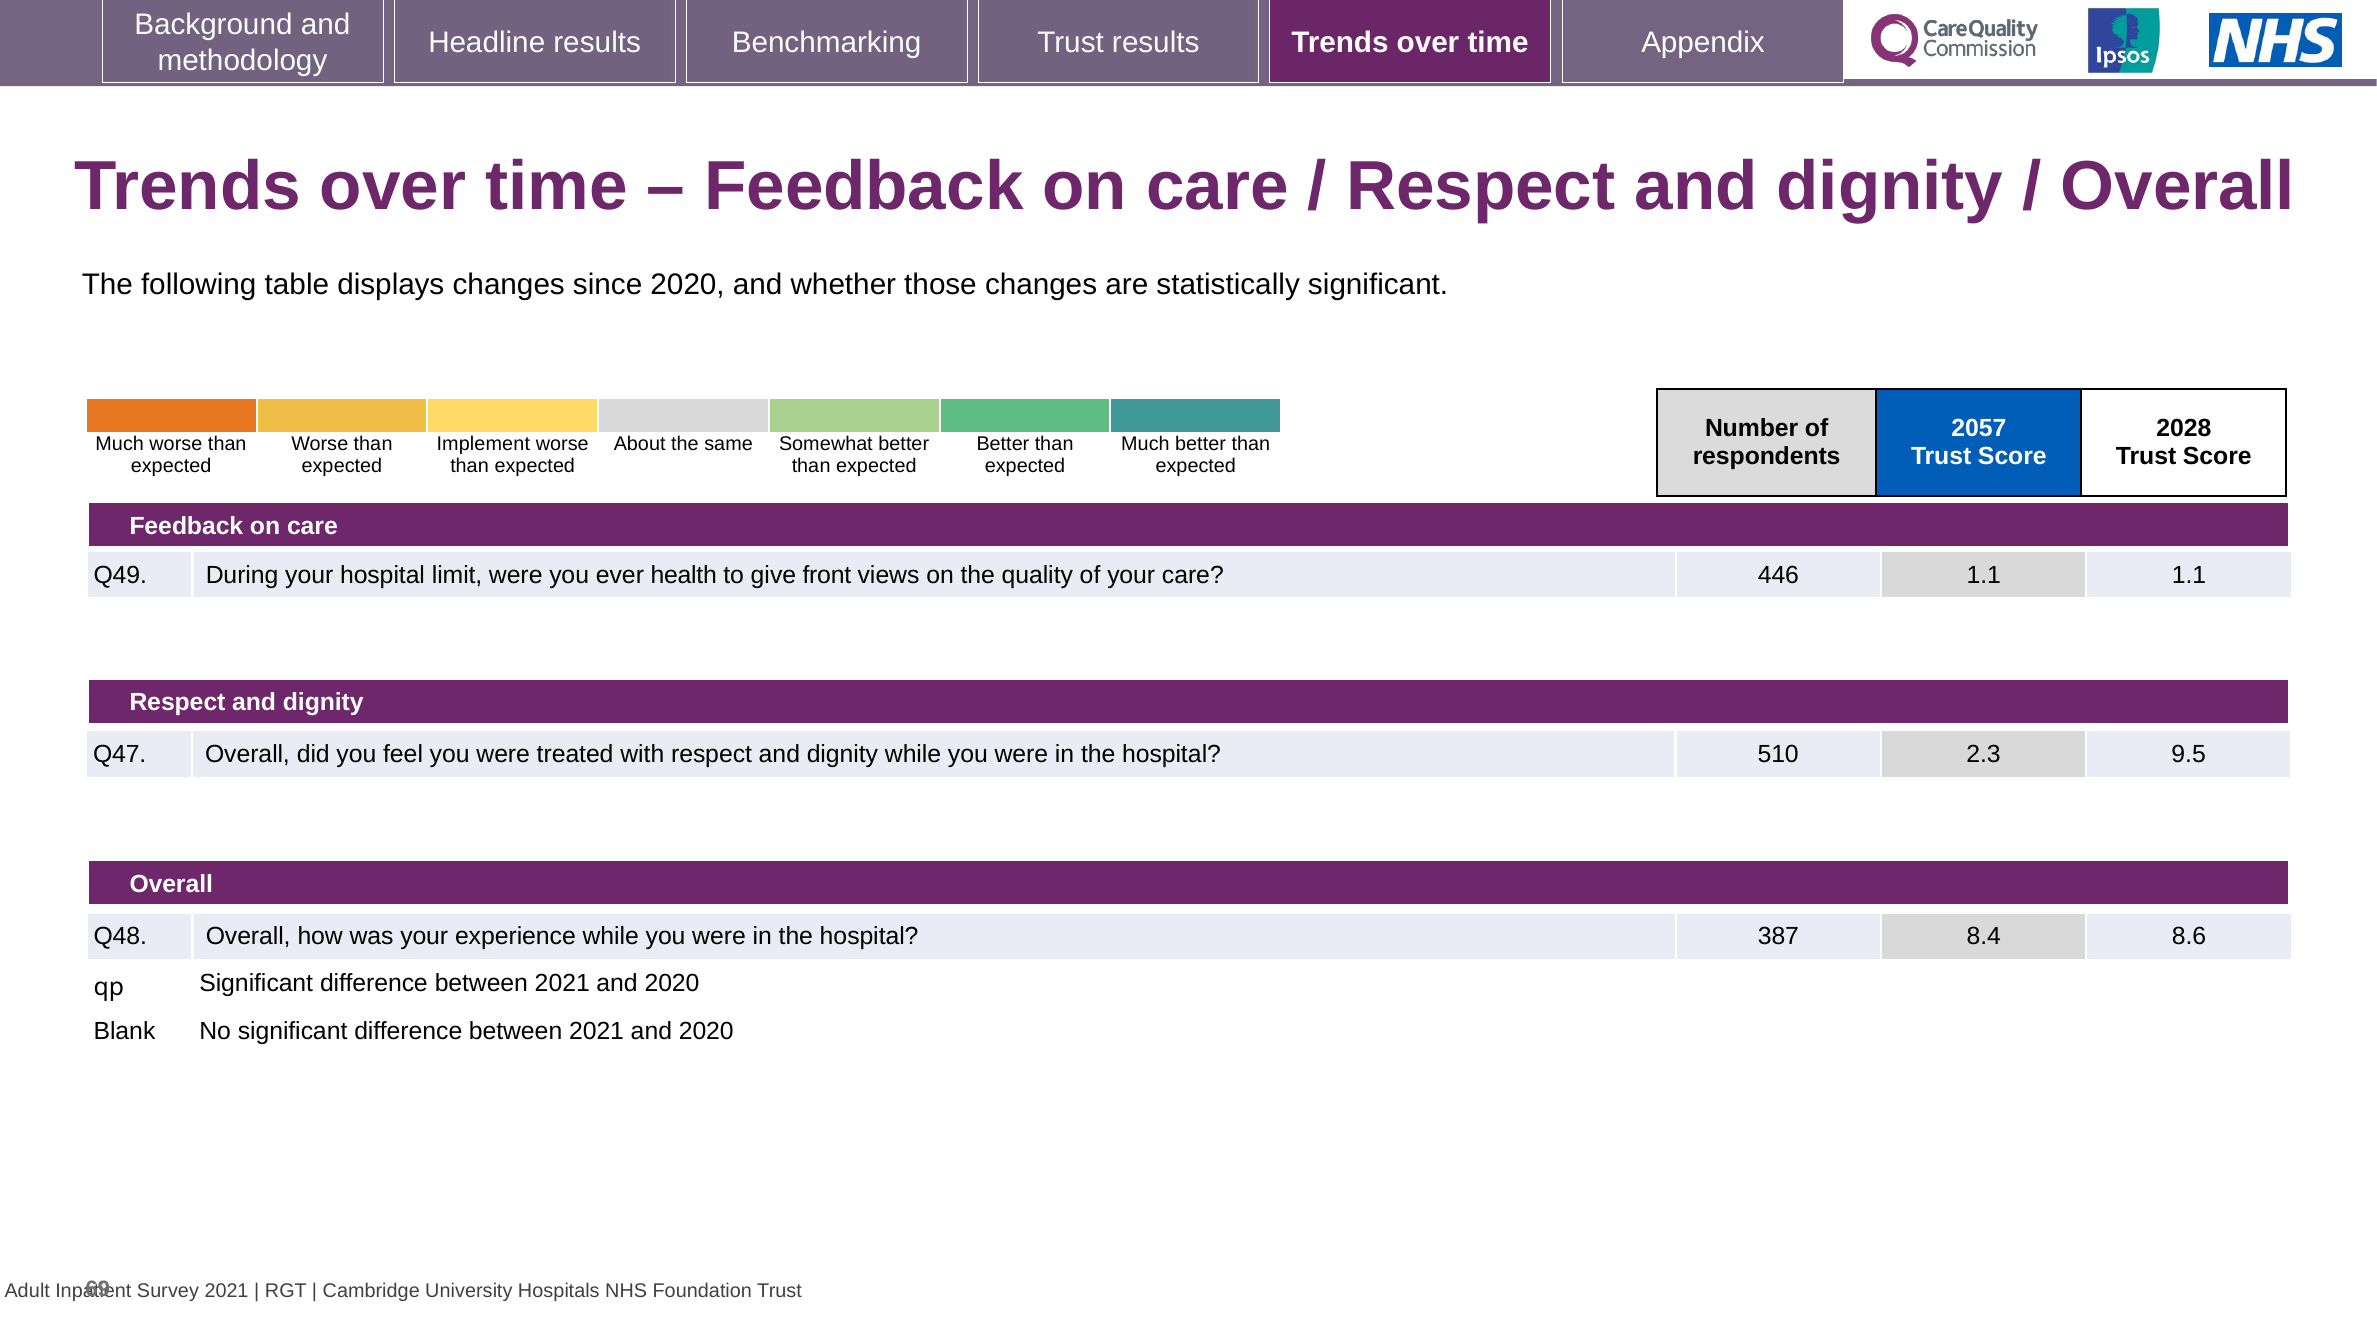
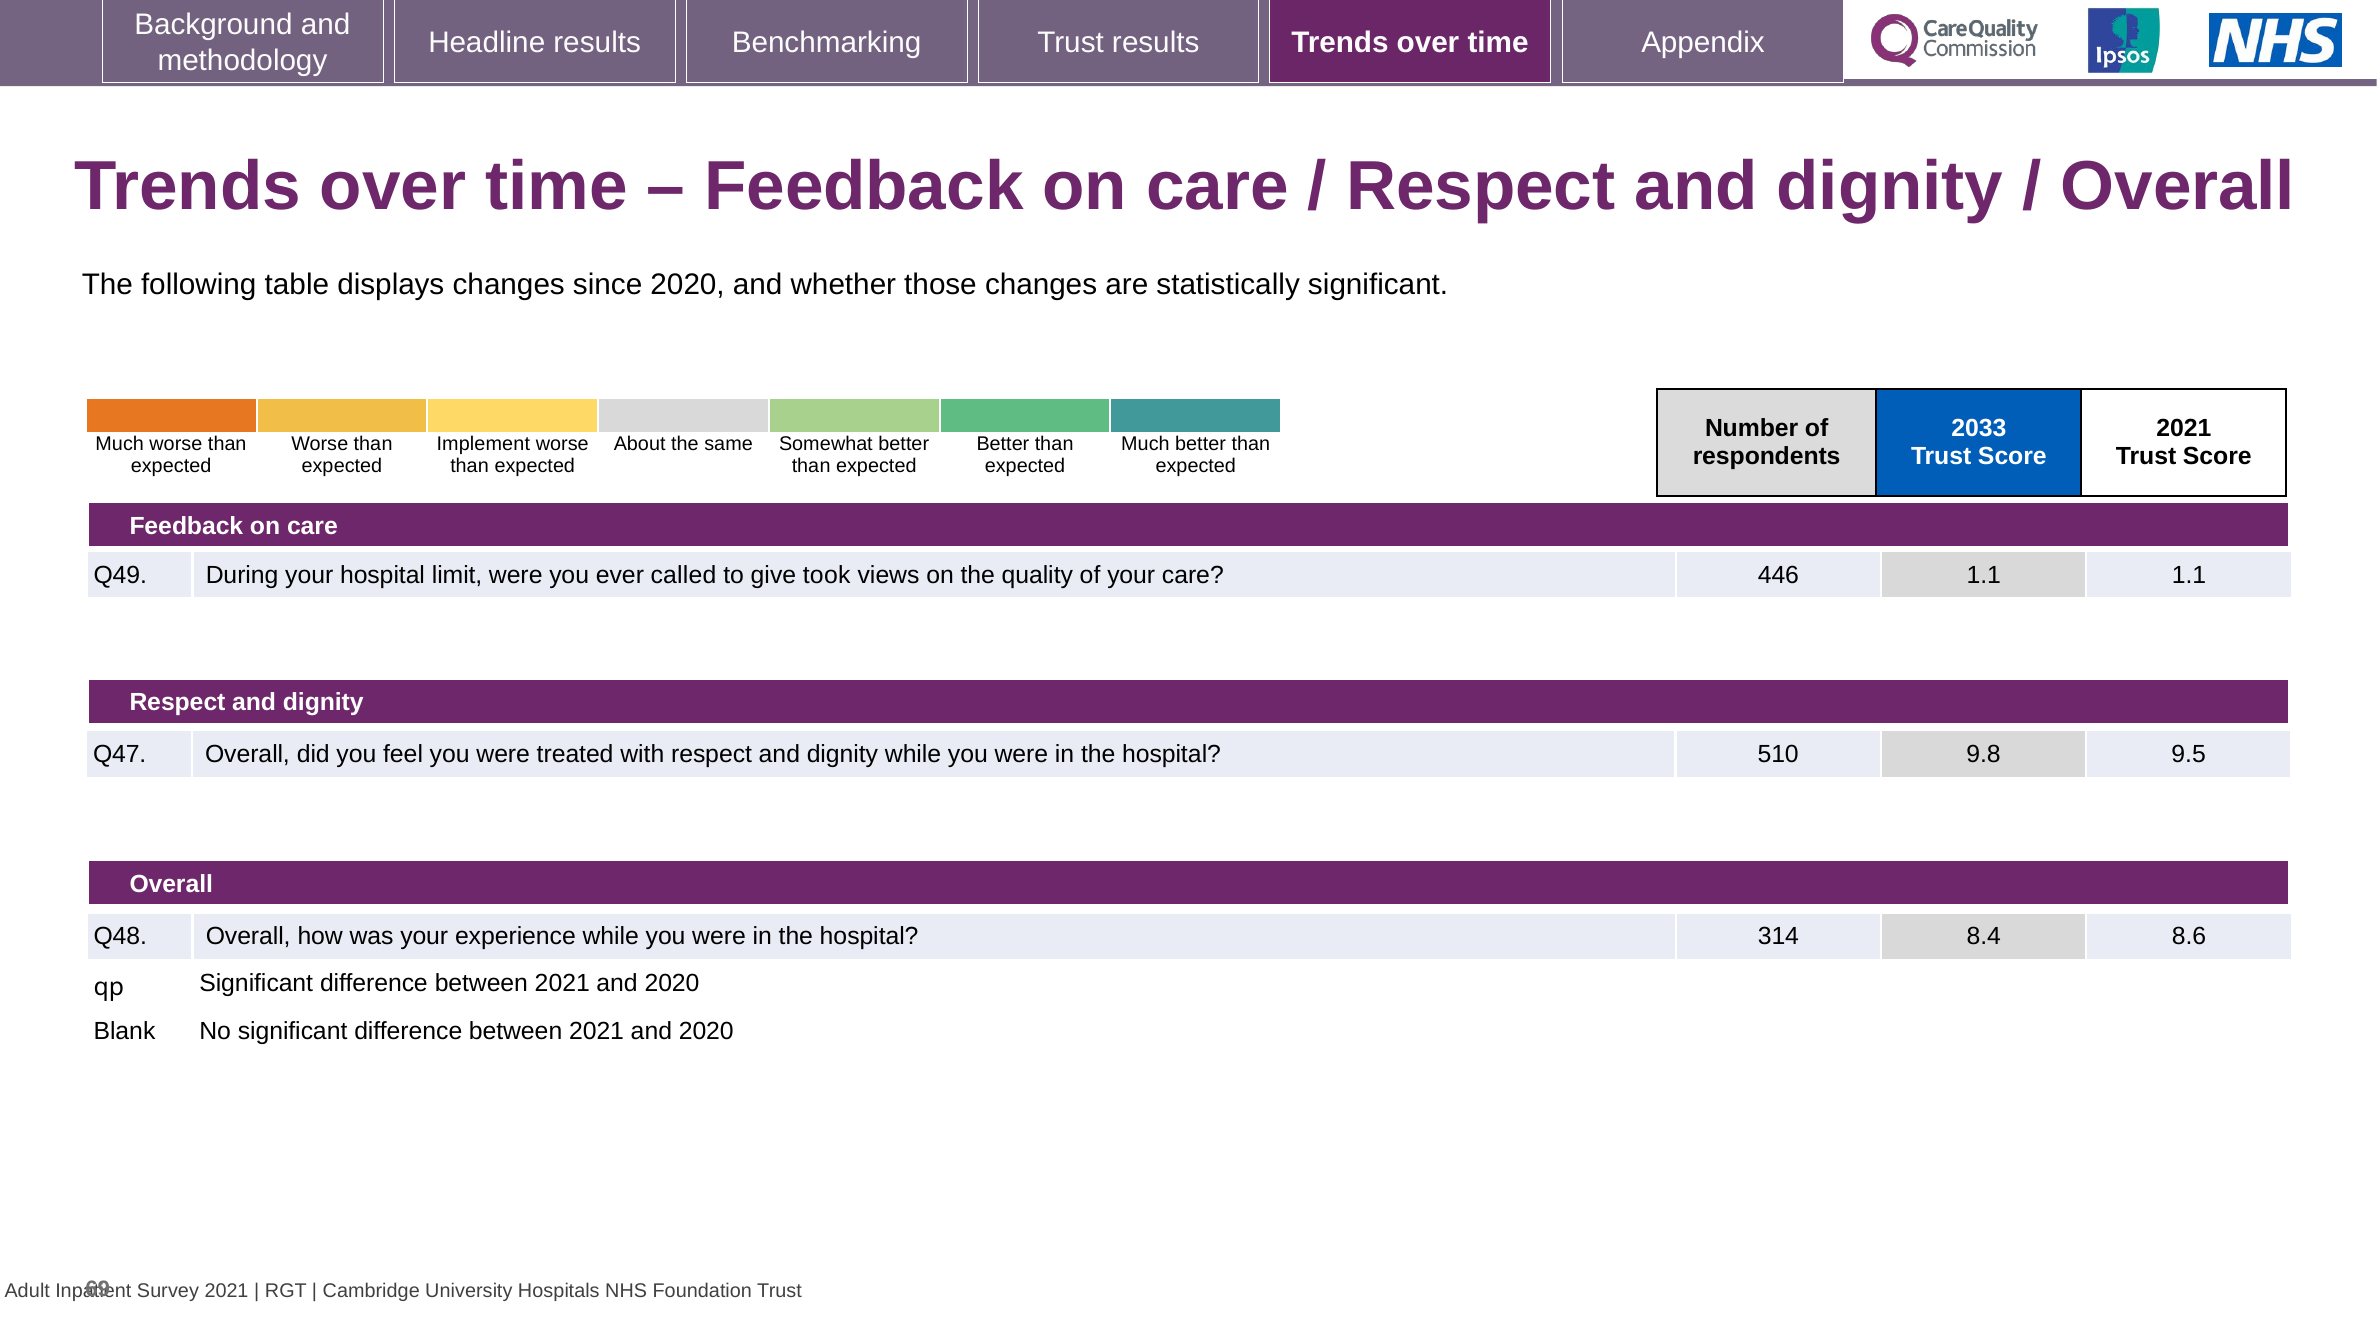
2057: 2057 -> 2033
2028 at (2184, 429): 2028 -> 2021
health: health -> called
front: front -> took
2.3: 2.3 -> 9.8
387: 387 -> 314
